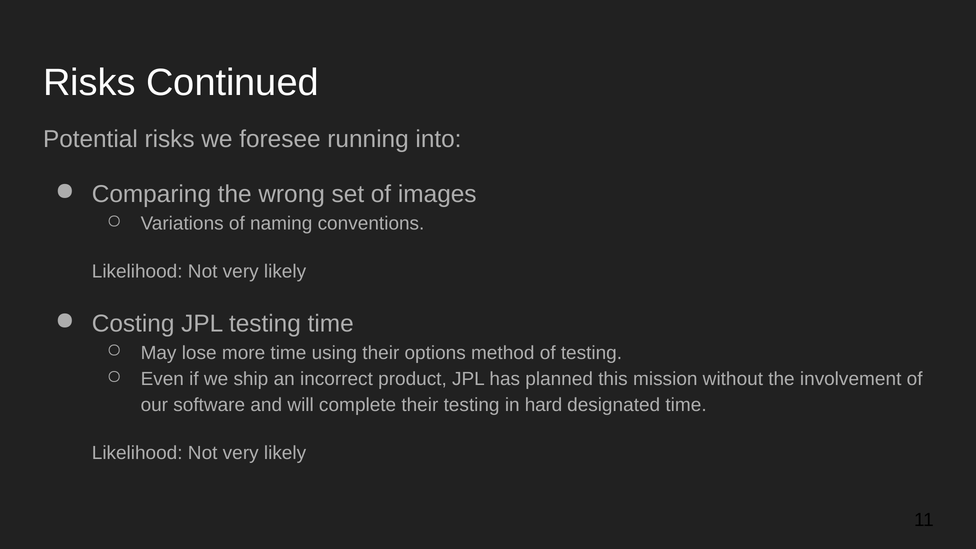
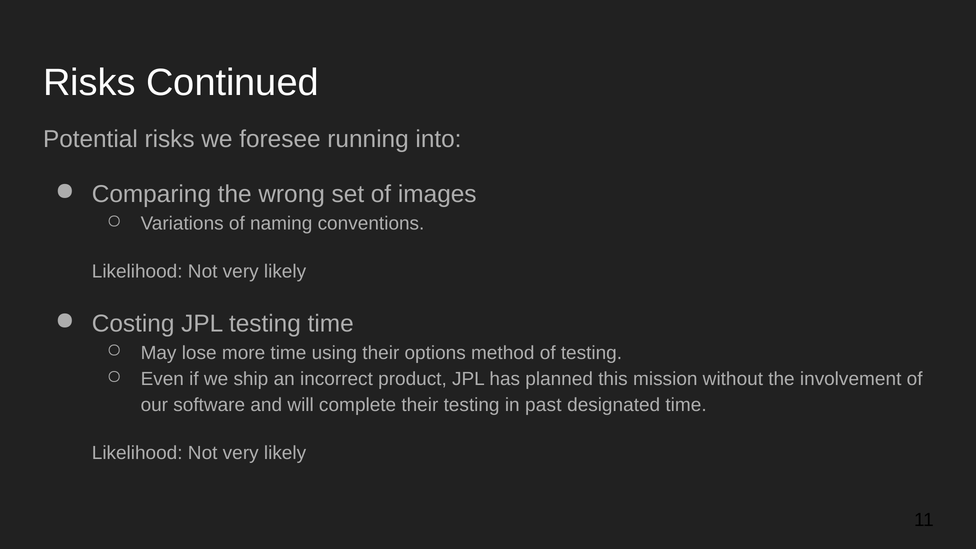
hard: hard -> past
